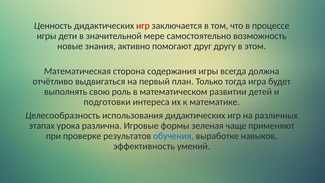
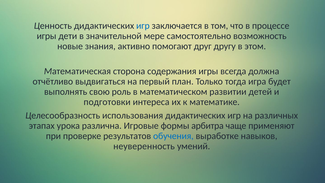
игр at (143, 26) colour: red -> blue
зеленая: зеленая -> арбитра
эффективность: эффективность -> неуверенность
